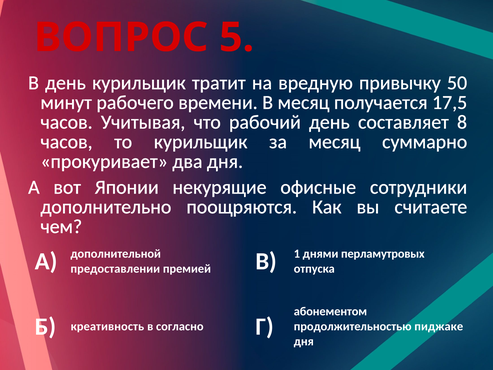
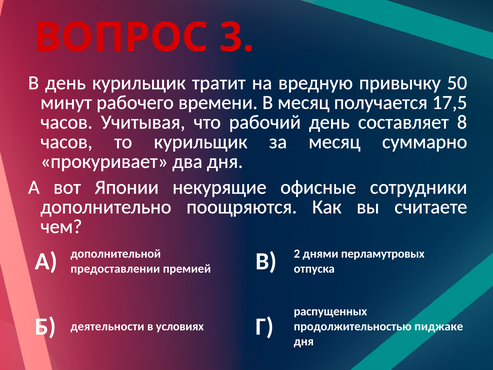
5: 5 -> 3
1: 1 -> 2
абонементом: абонементом -> распущенных
креативность: креативность -> деятельности
согласно: согласно -> условиях
